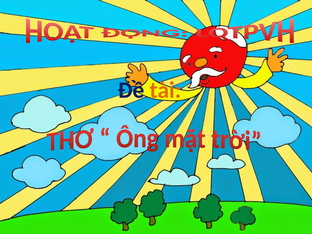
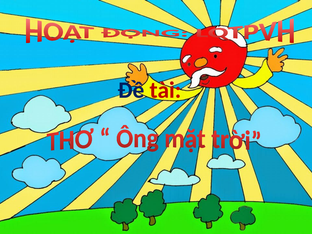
tài colour: orange -> red
